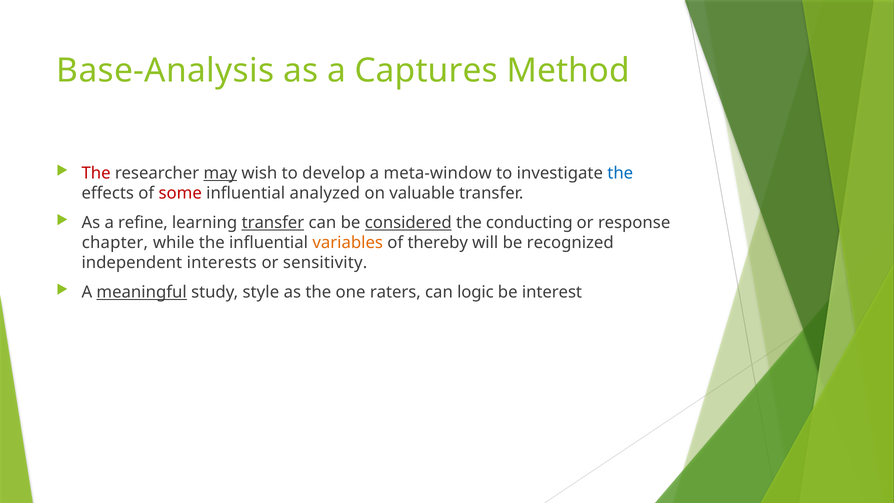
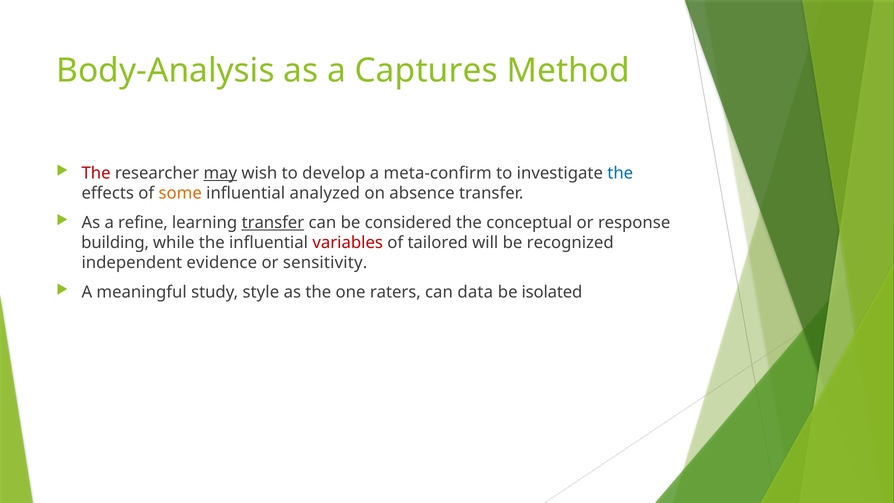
Base-Analysis: Base-Analysis -> Body-Analysis
meta-window: meta-window -> meta-confirm
some colour: red -> orange
valuable: valuable -> absence
considered underline: present -> none
conducting: conducting -> conceptual
chapter: chapter -> building
variables colour: orange -> red
thereby: thereby -> tailored
interests: interests -> evidence
meaningful underline: present -> none
logic: logic -> data
interest: interest -> isolated
